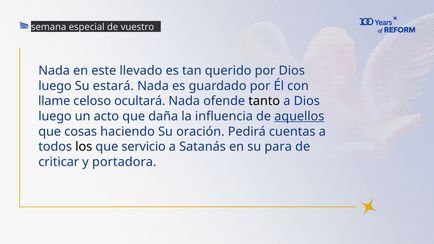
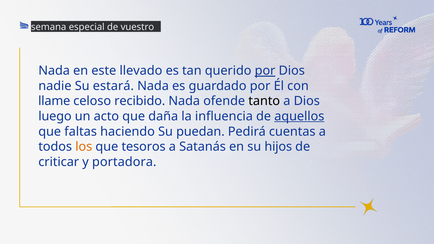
por at (265, 71) underline: none -> present
luego at (55, 86): luego -> nadie
ocultará: ocultará -> recibido
cosas: cosas -> faltas
oración: oración -> puedan
los colour: black -> orange
servicio: servicio -> tesoros
para: para -> hijos
